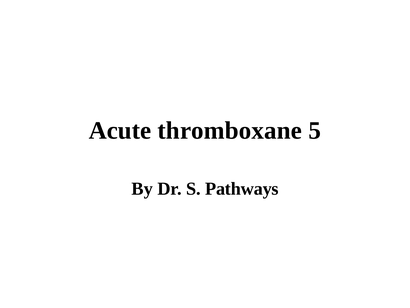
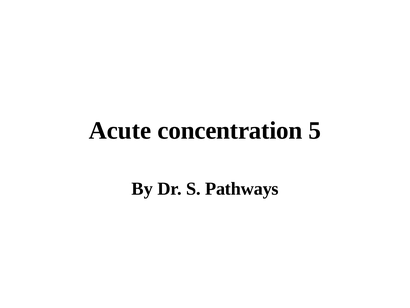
thromboxane: thromboxane -> concentration
